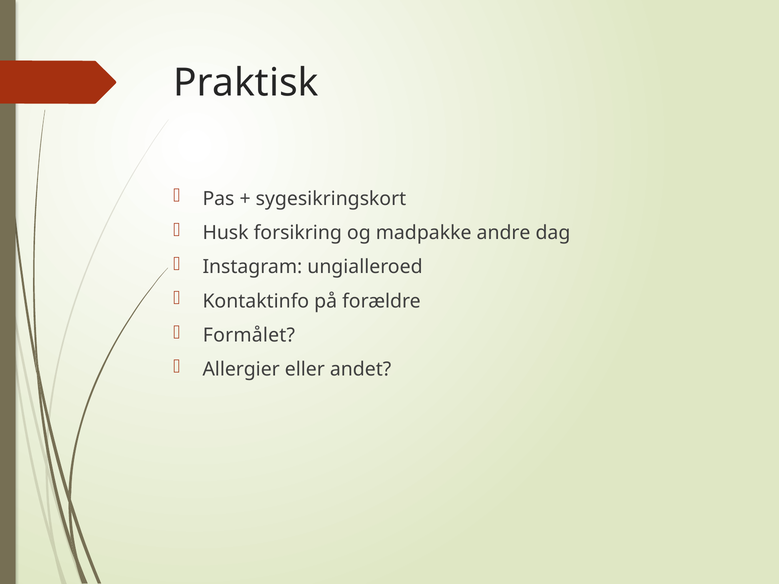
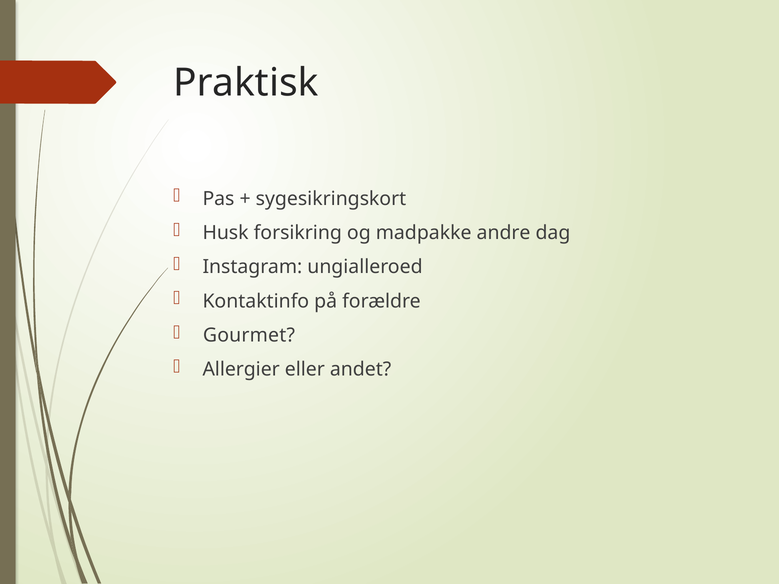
Formålet: Formålet -> Gourmet
